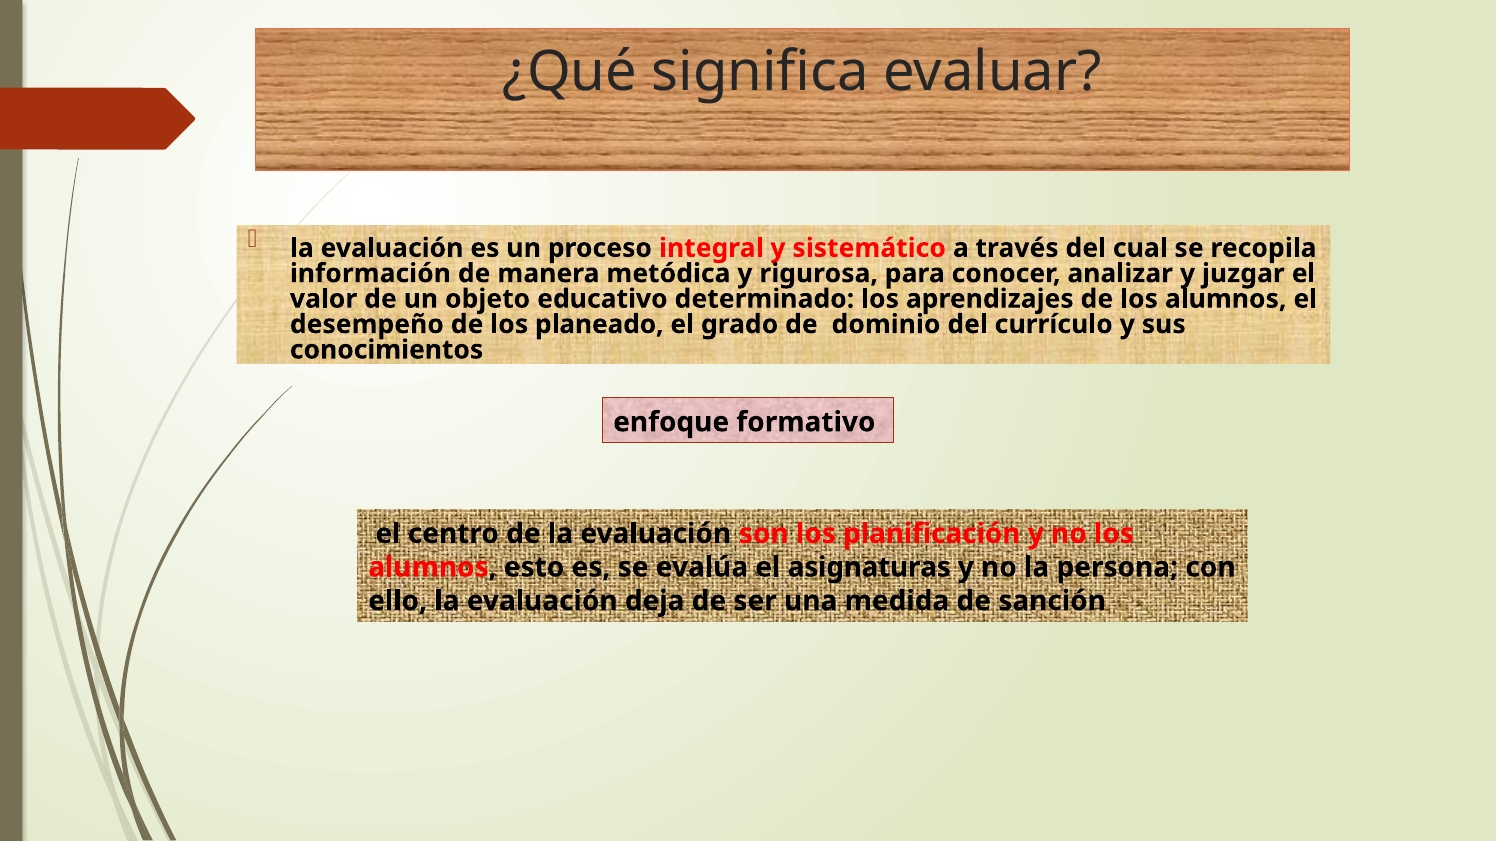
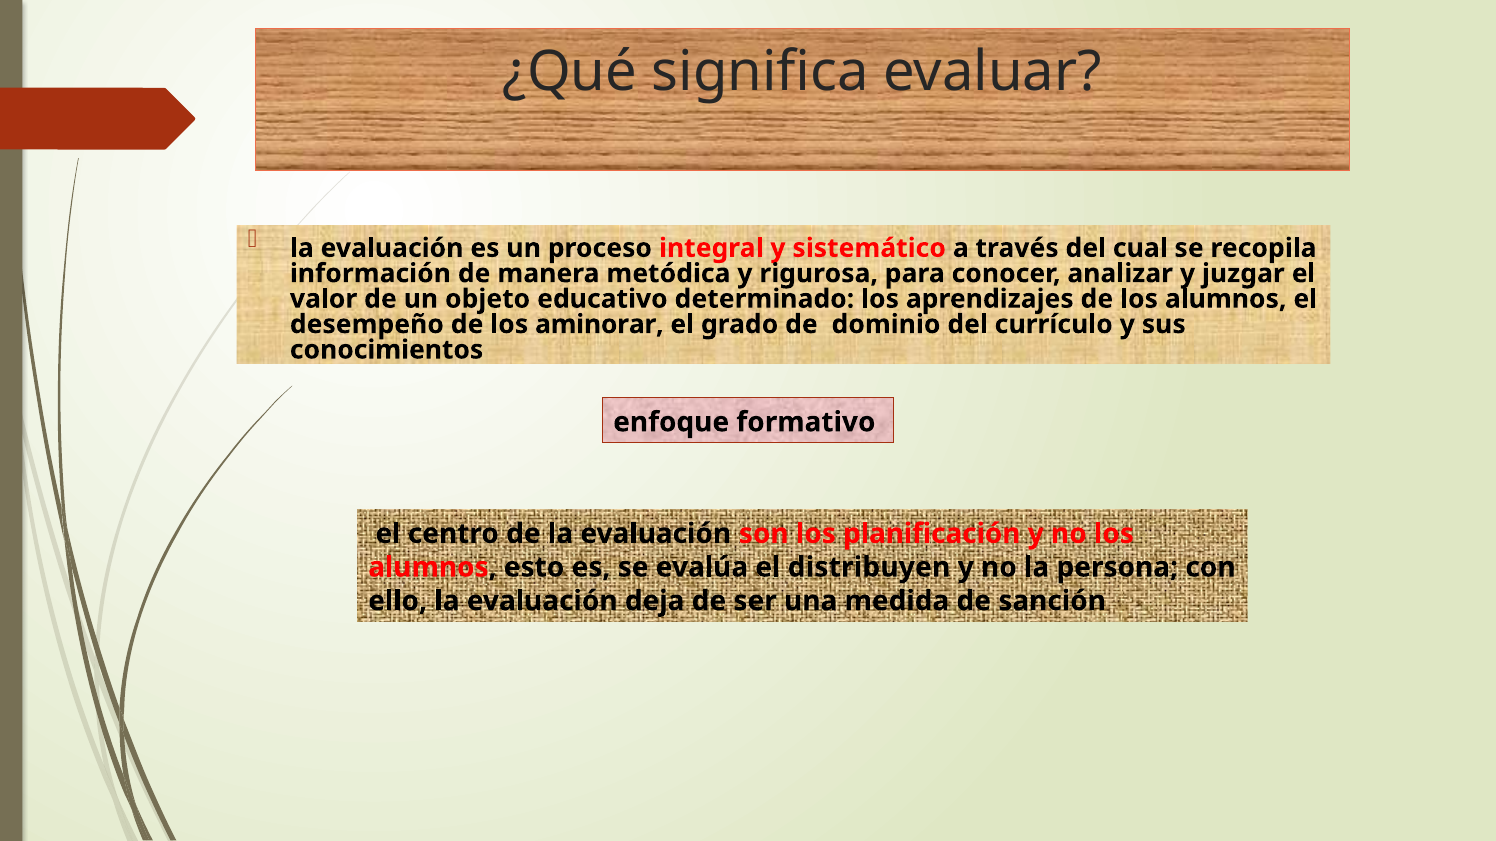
planeado: planeado -> aminorar
asignaturas: asignaturas -> distribuyen
